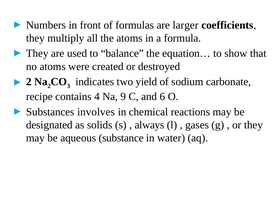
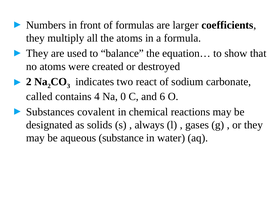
yield: yield -> react
recipe: recipe -> called
9: 9 -> 0
involves: involves -> covalent
